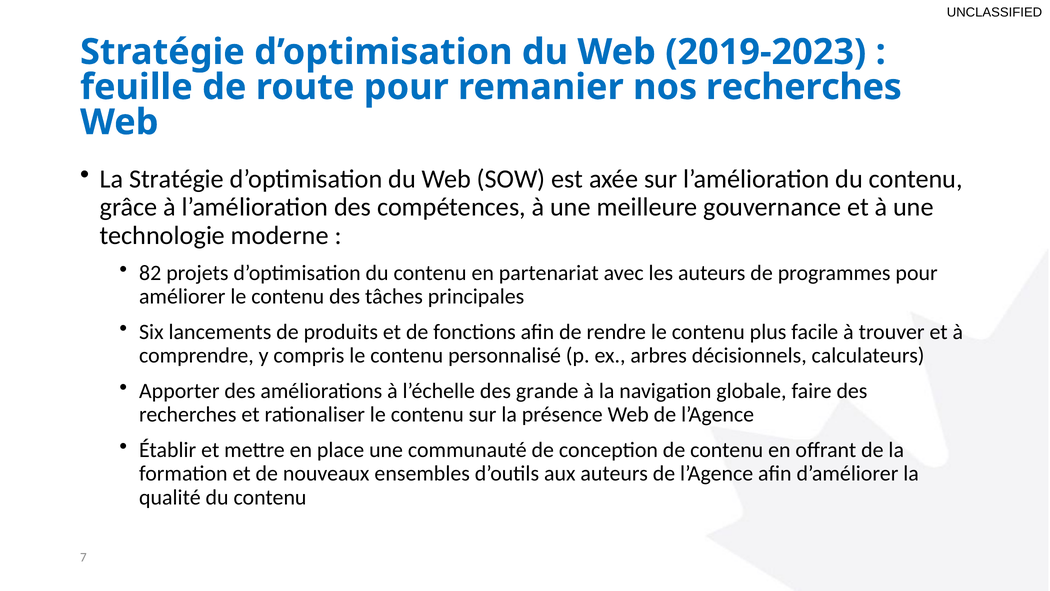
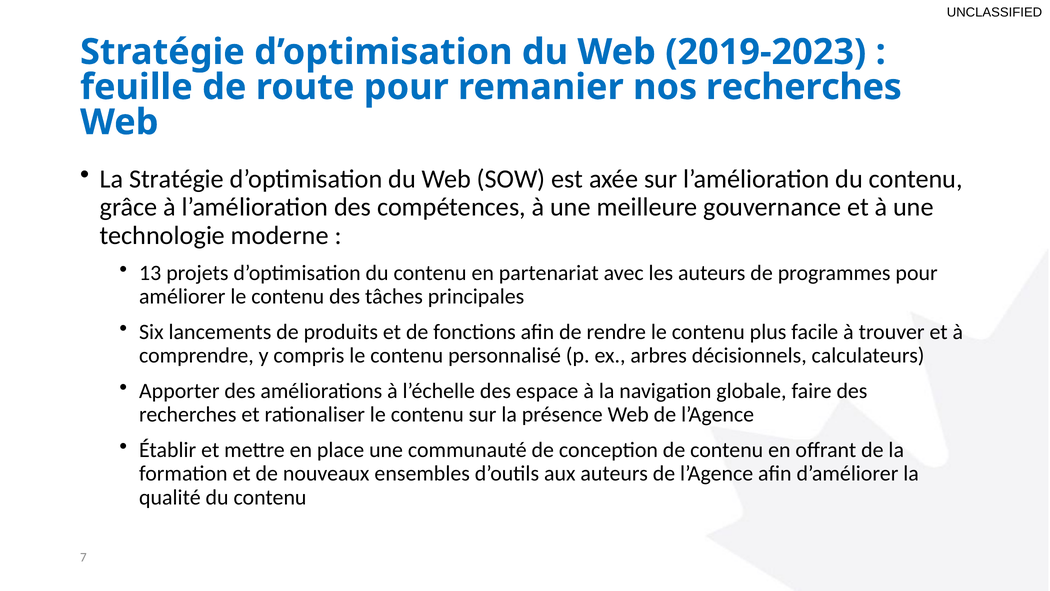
82: 82 -> 13
grande: grande -> espace
